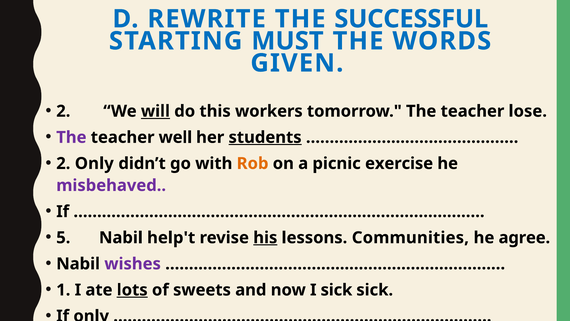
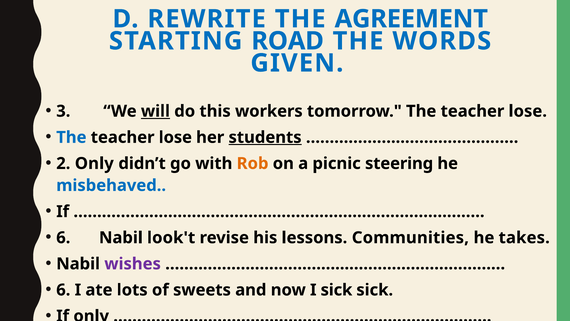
SUCCESSFUL: SUCCESSFUL -> AGREEMENT
MUST: MUST -> ROAD
2 at (63, 111): 2 -> 3
The at (71, 137) colour: purple -> blue
well at (175, 137): well -> lose
exercise: exercise -> steering
misbehaved colour: purple -> blue
5 at (63, 237): 5 -> 6
help't: help't -> look't
his underline: present -> none
agree: agree -> takes
1 at (63, 290): 1 -> 6
lots underline: present -> none
